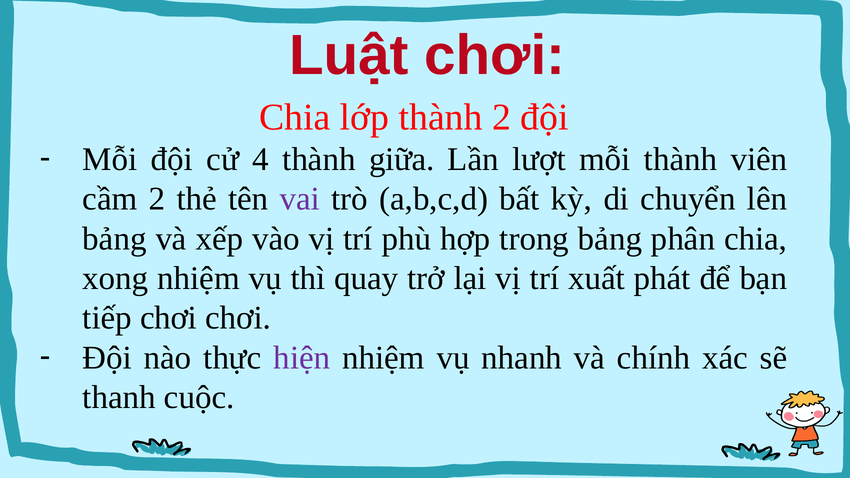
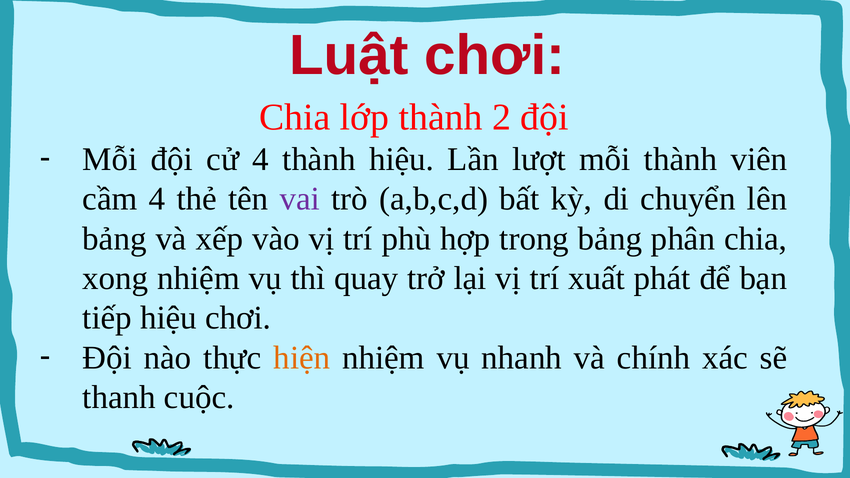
thành giữa: giữa -> hiệu
cầm 2: 2 -> 4
tiếp chơi: chơi -> hiệu
hiện colour: purple -> orange
